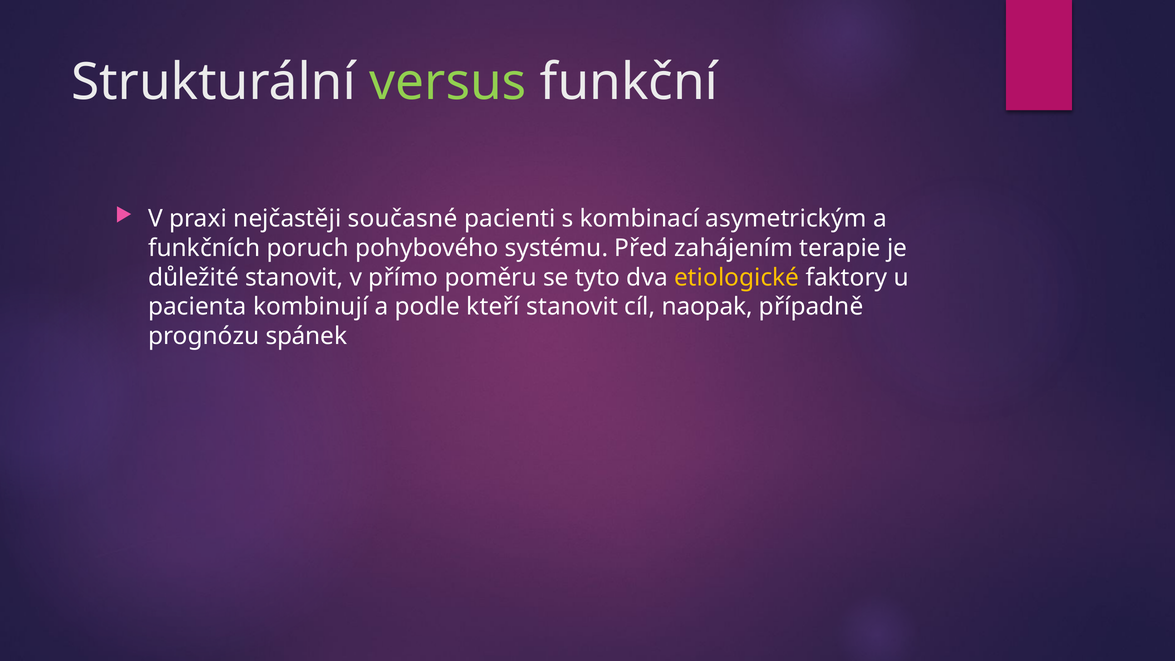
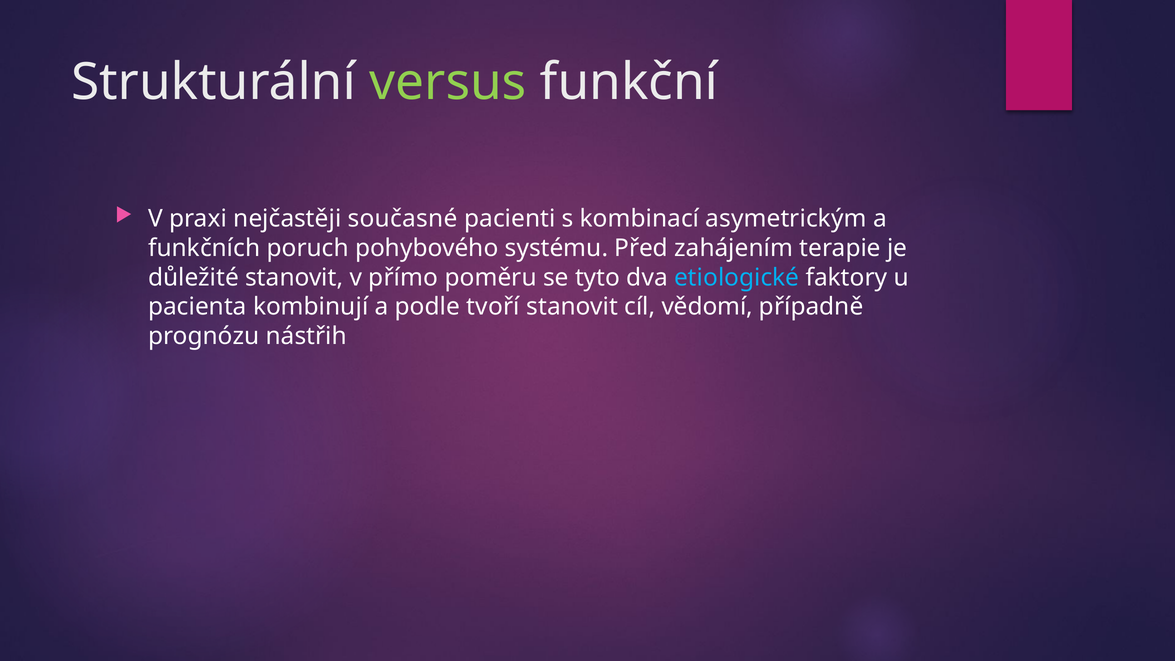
etiologické colour: yellow -> light blue
kteří: kteří -> tvoří
naopak: naopak -> vědomí
spánek: spánek -> nástřih
